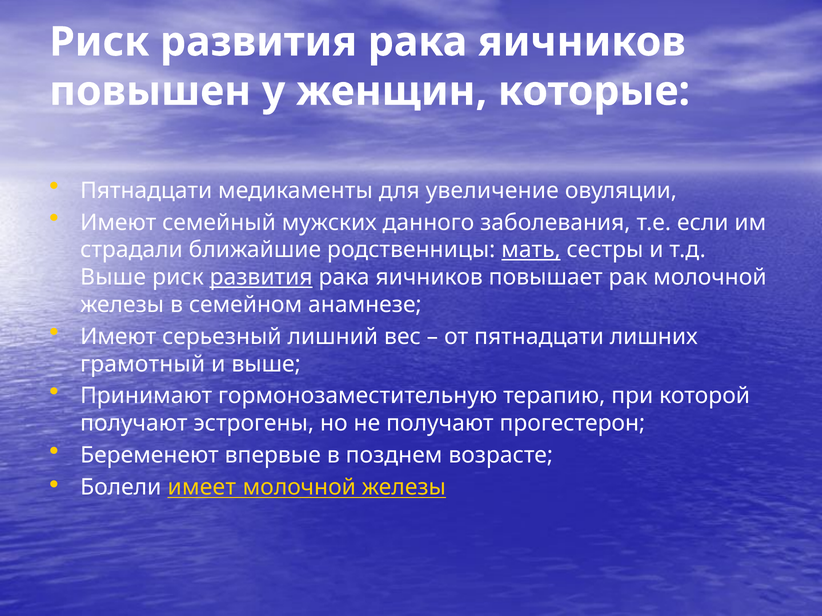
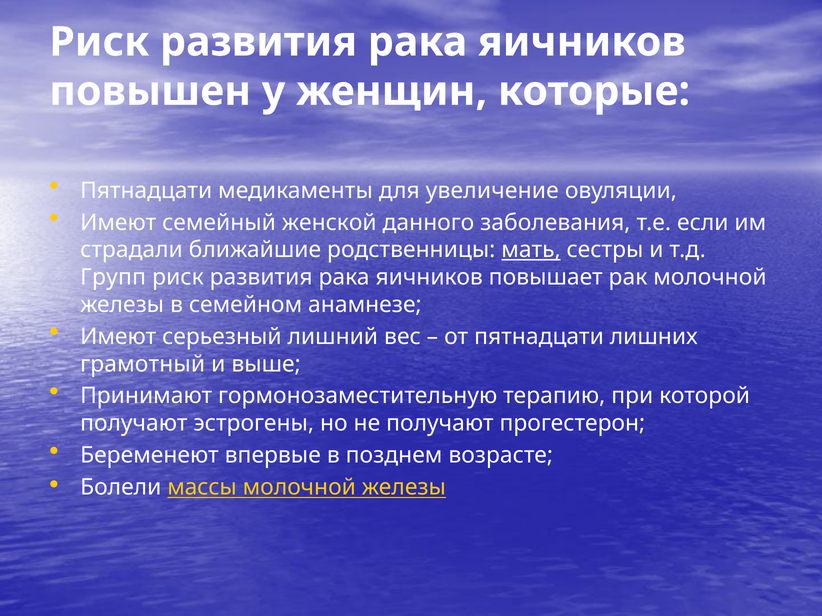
мужских: мужских -> женской
Выше at (113, 277): Выше -> Групп
развития at (261, 277) underline: present -> none
имеет: имеет -> массы
